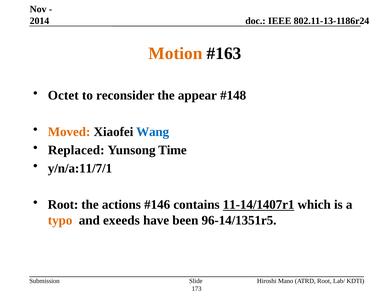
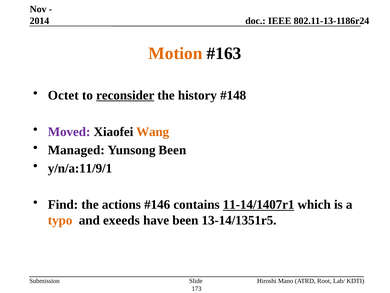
reconsider underline: none -> present
appear: appear -> history
Moved colour: orange -> purple
Wang colour: blue -> orange
Replaced: Replaced -> Managed
Yunsong Time: Time -> Been
y/n/a:11/7/1: y/n/a:11/7/1 -> y/n/a:11/9/1
Root at (63, 204): Root -> Find
96-14/1351r5: 96-14/1351r5 -> 13-14/1351r5
